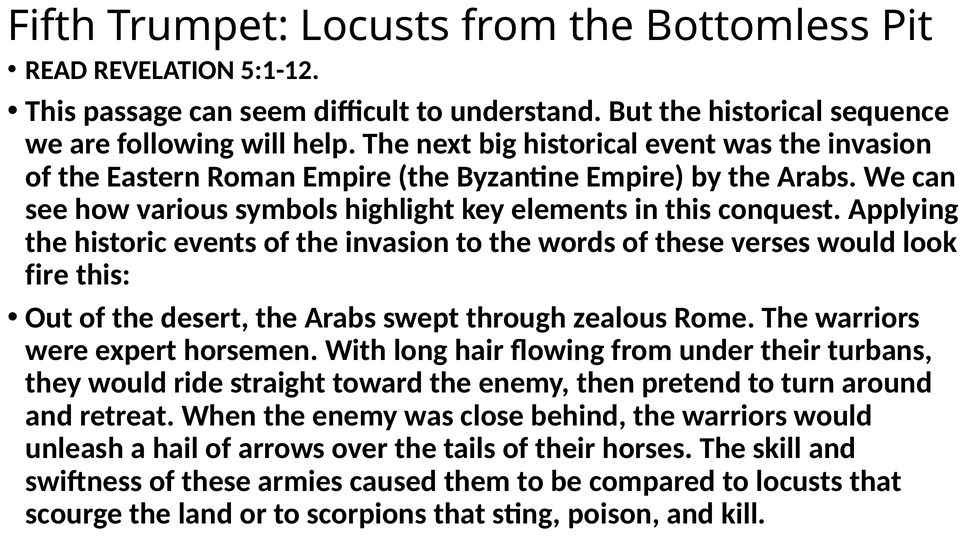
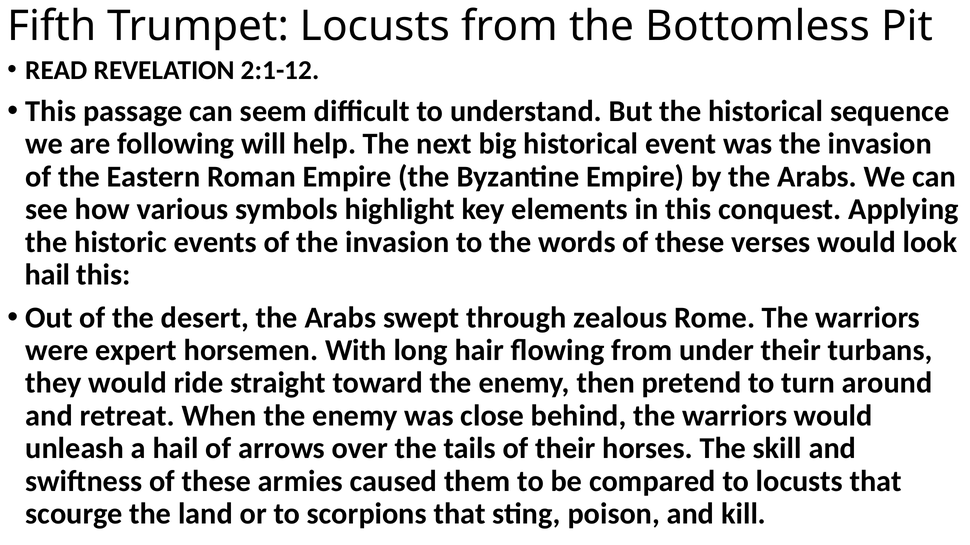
5:1-12: 5:1-12 -> 2:1-12
fire at (47, 275): fire -> hail
